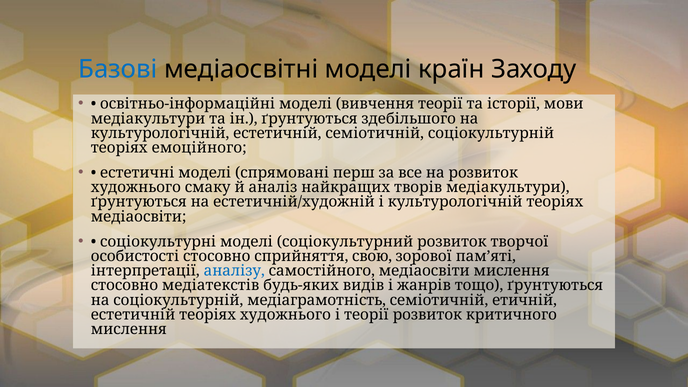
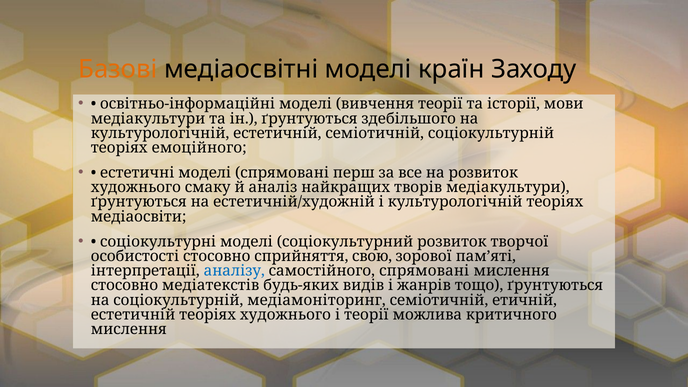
Базові colour: blue -> orange
самостійного медіаосвіти: медіаосвіти -> спрямовані
медіаграмотність: медіаграмотність -> медіамоніторинг
теорії розвиток: розвиток -> можлива
